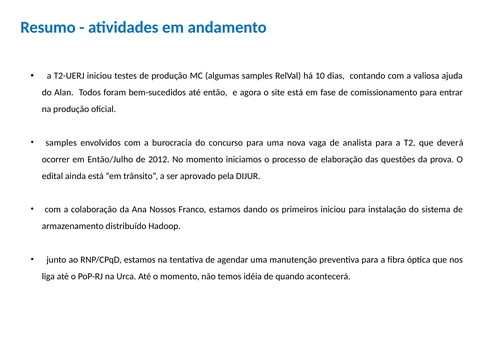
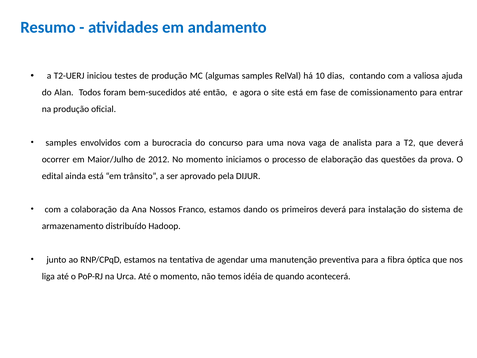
Então/Julho: Então/Julho -> Maior/Julho
primeiros iniciou: iniciou -> deverá
